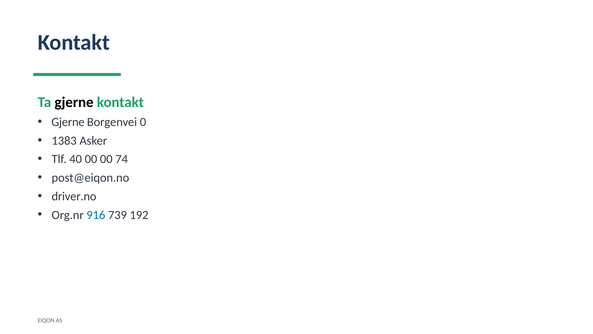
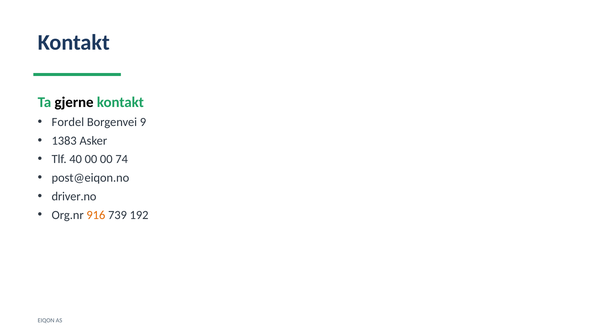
Gjerne at (68, 122): Gjerne -> Fordel
0: 0 -> 9
916 colour: blue -> orange
